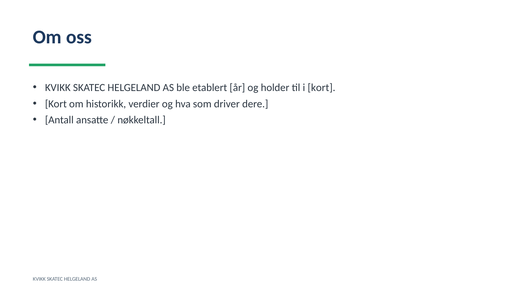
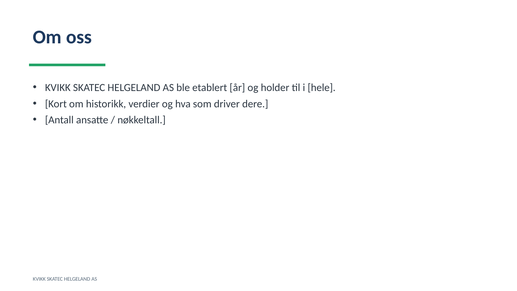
i kort: kort -> hele
